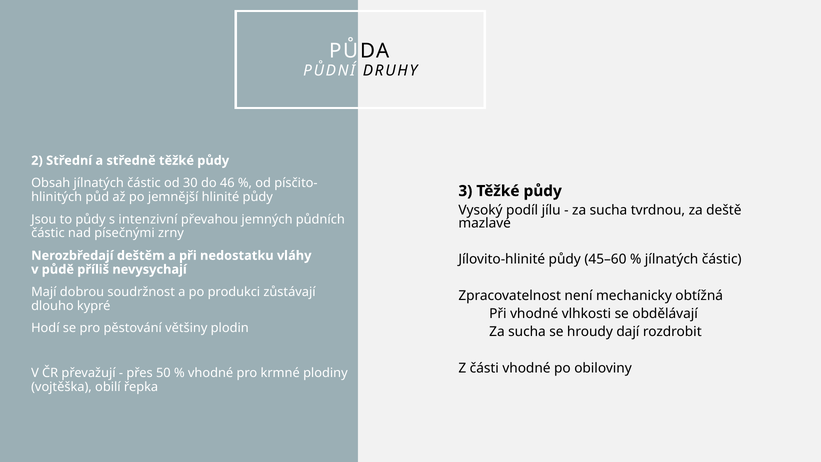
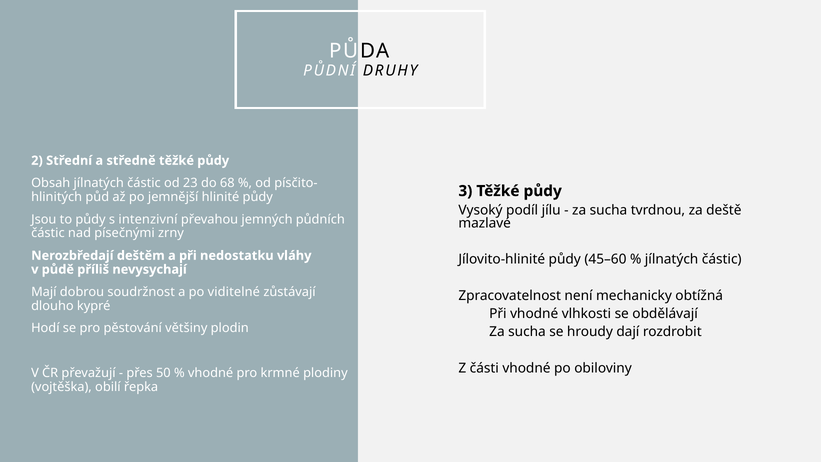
30: 30 -> 23
46: 46 -> 68
produkci: produkci -> viditelné
